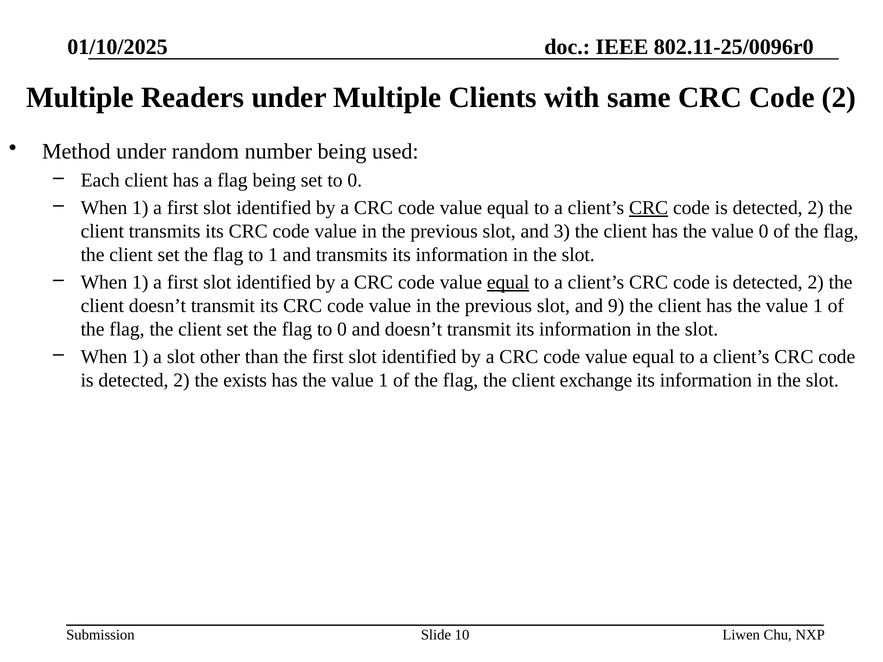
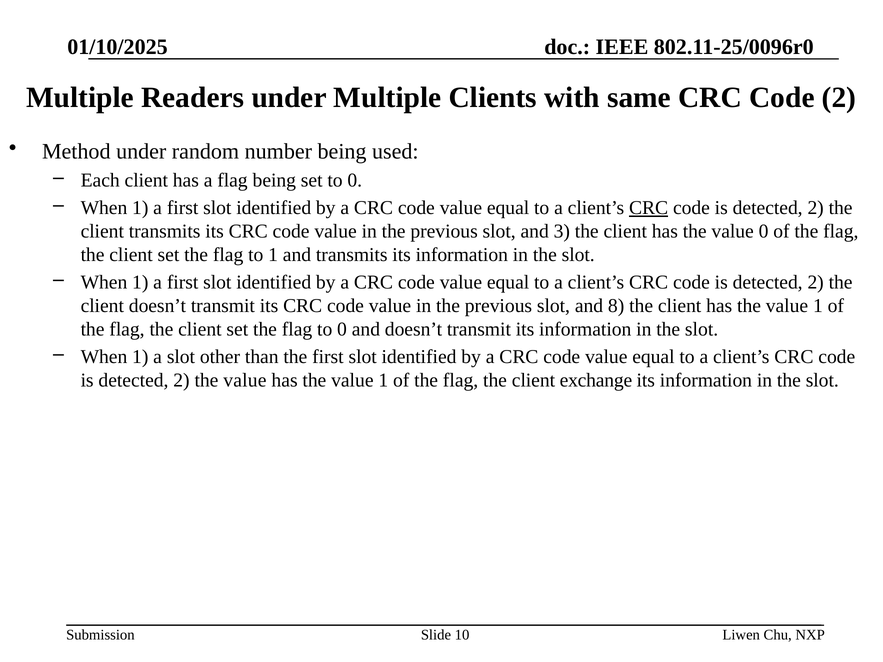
equal at (508, 282) underline: present -> none
9: 9 -> 8
2 the exists: exists -> value
